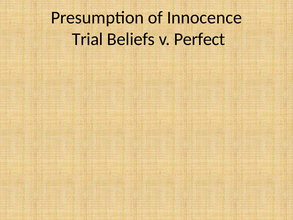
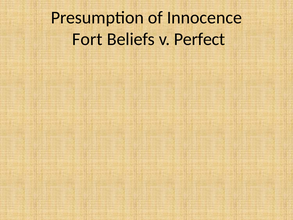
Trial: Trial -> Fort
